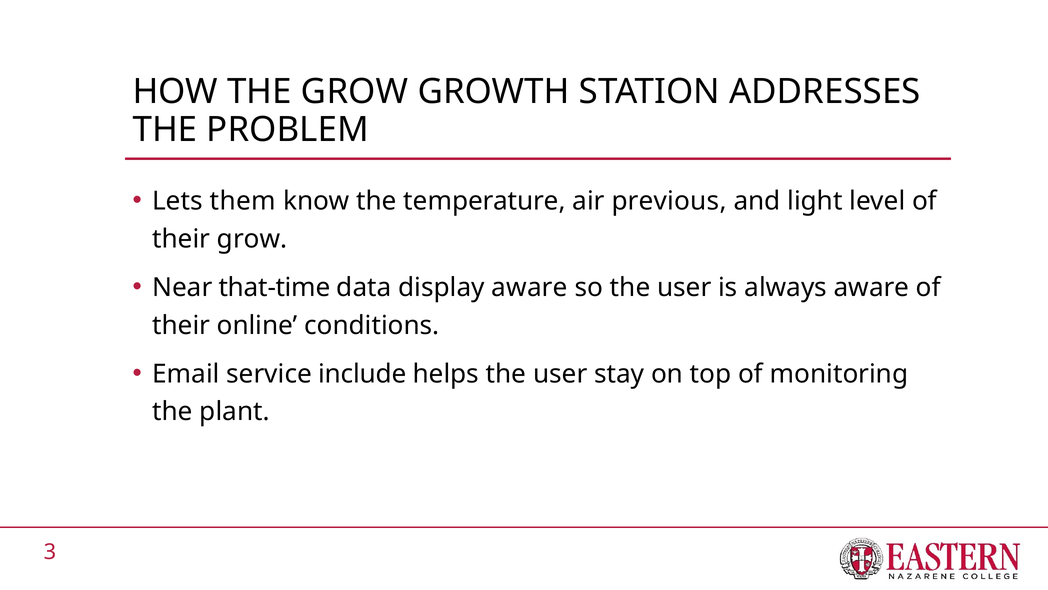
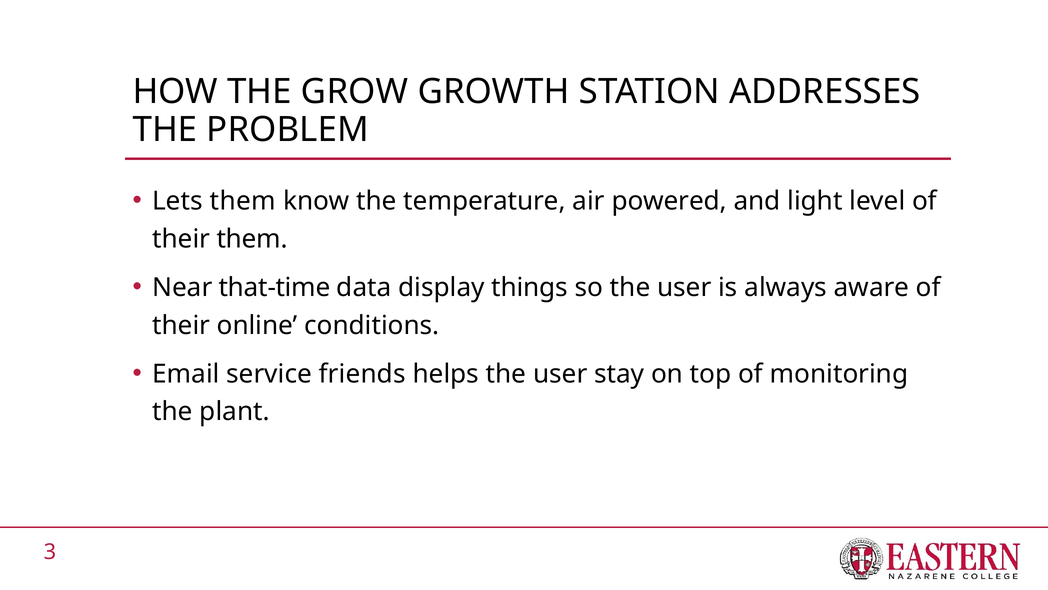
previous: previous -> powered
their grow: grow -> them
display aware: aware -> things
include: include -> friends
